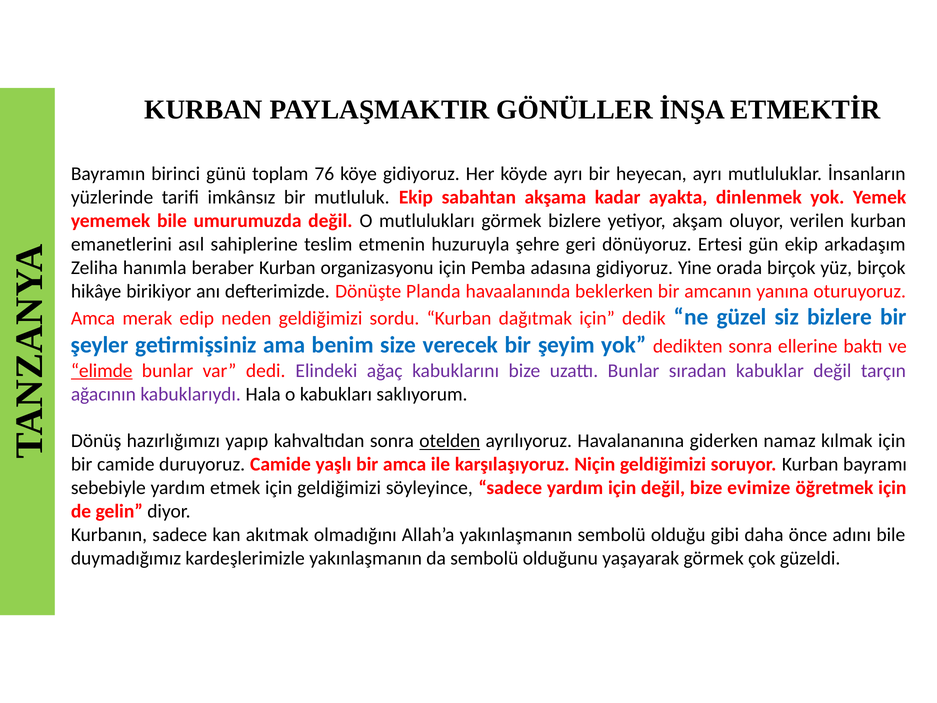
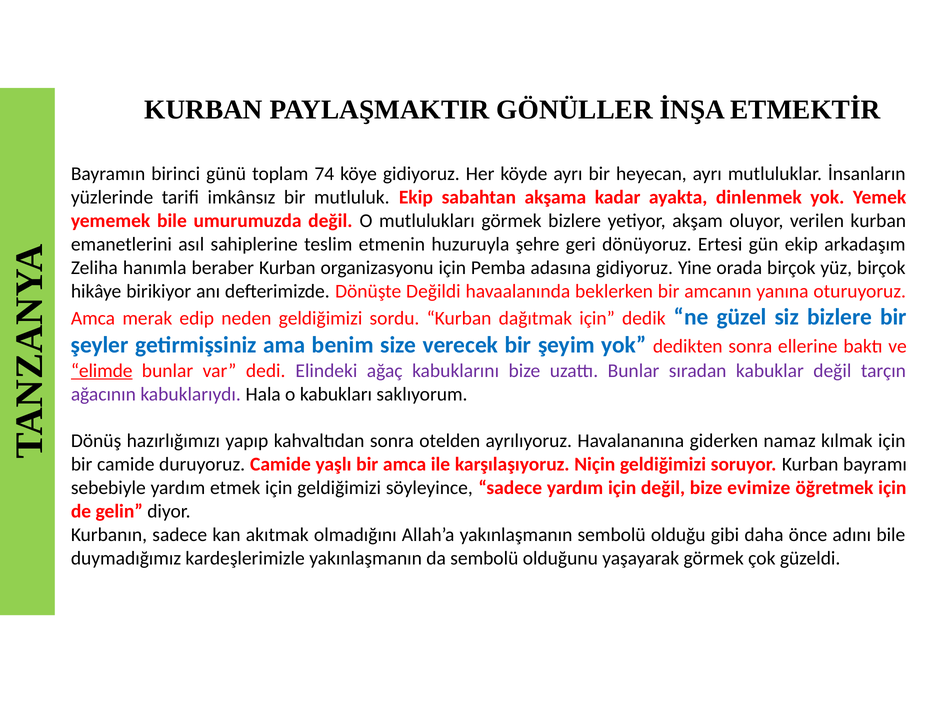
76: 76 -> 74
Planda: Planda -> Değildi
otelden underline: present -> none
